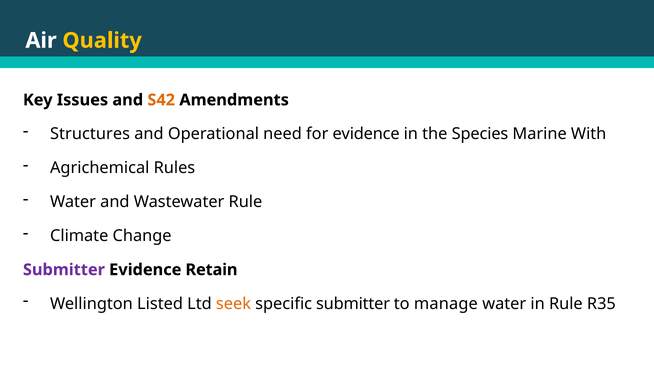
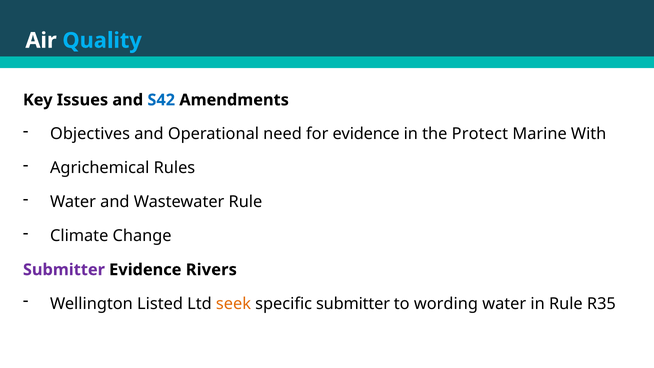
Quality colour: yellow -> light blue
S42 colour: orange -> blue
Structures: Structures -> Objectives
Species: Species -> Protect
Retain: Retain -> Rivers
manage: manage -> wording
